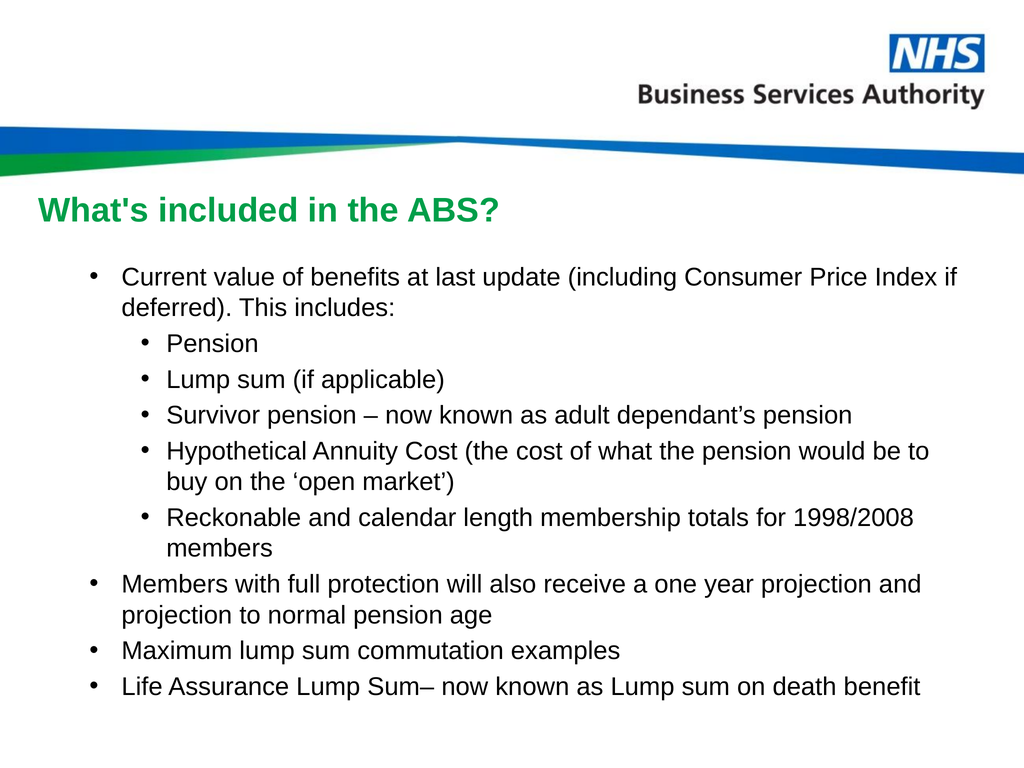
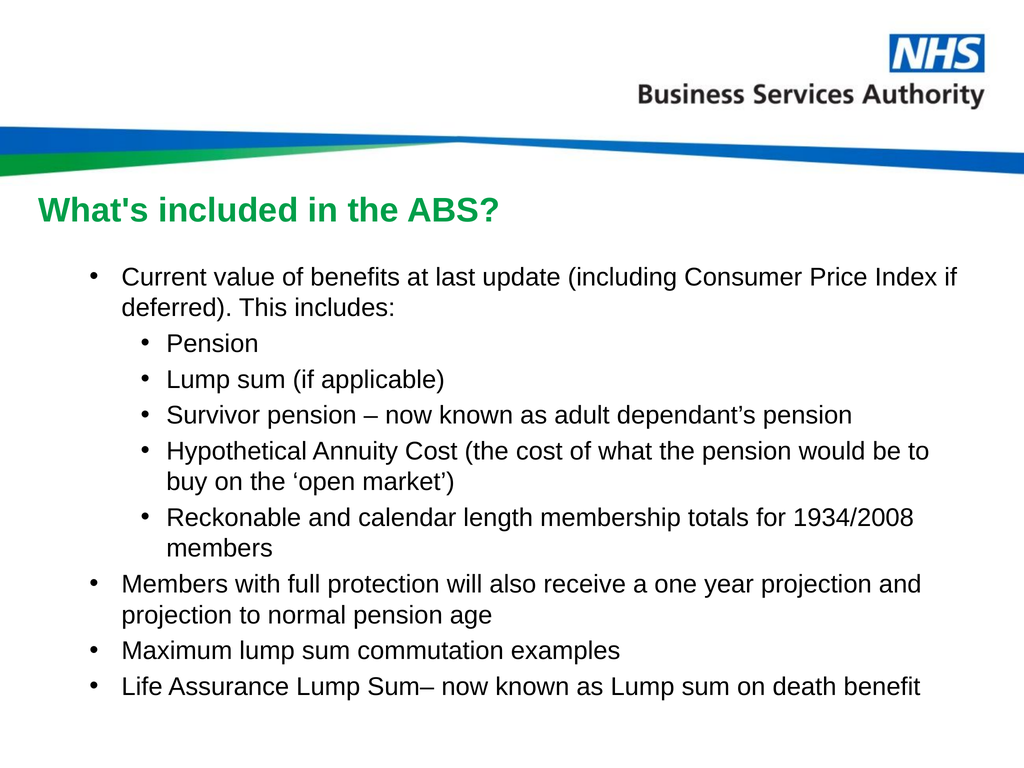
1998/2008: 1998/2008 -> 1934/2008
